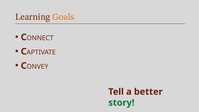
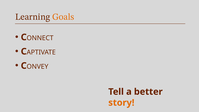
story colour: green -> orange
